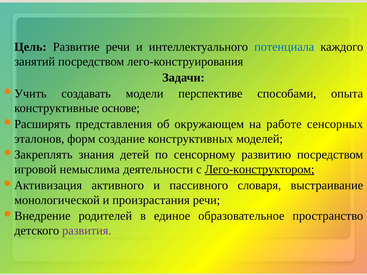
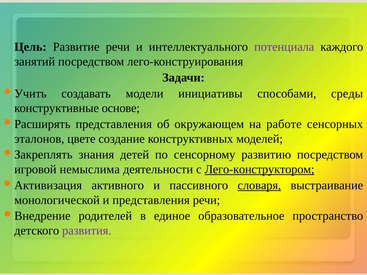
потенциала colour: blue -> purple
перспективе: перспективе -> инициативы
опыта: опыта -> среды
форм: форм -> цвете
словаря underline: none -> present
и произрастания: произрастания -> представления
